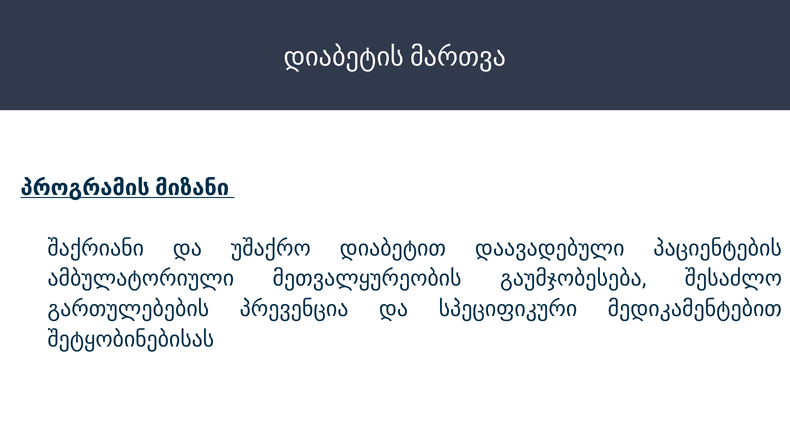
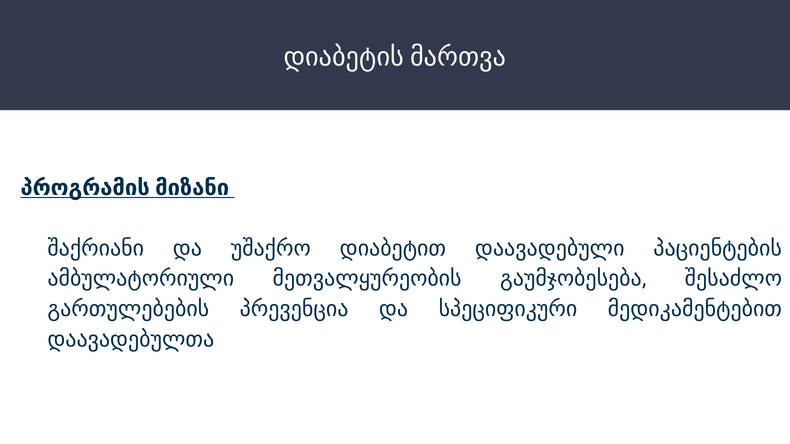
შეტყობინებისას: შეტყობინებისას -> დაავადებულთა
